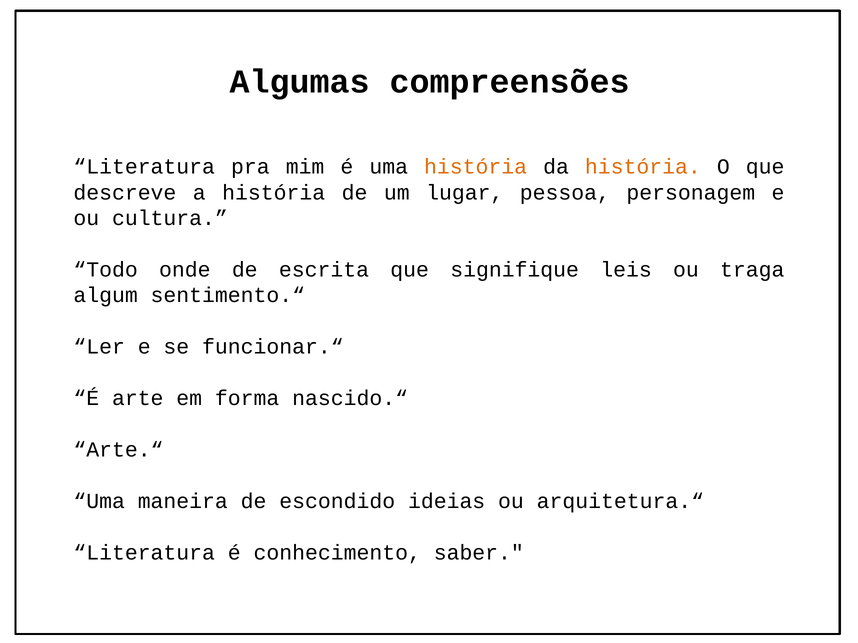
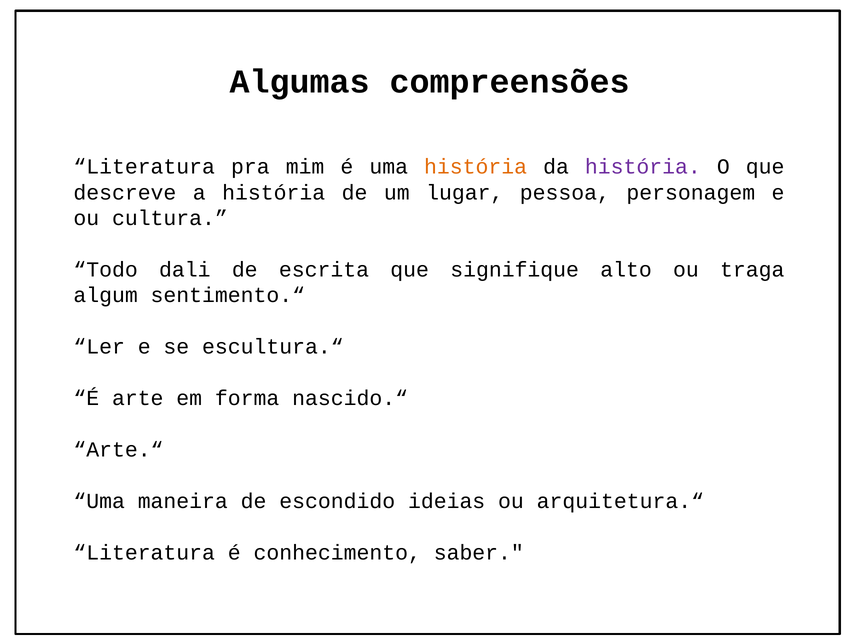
história at (643, 167) colour: orange -> purple
onde: onde -> dali
leis: leis -> alto
funcionar.“: funcionar.“ -> escultura.“
